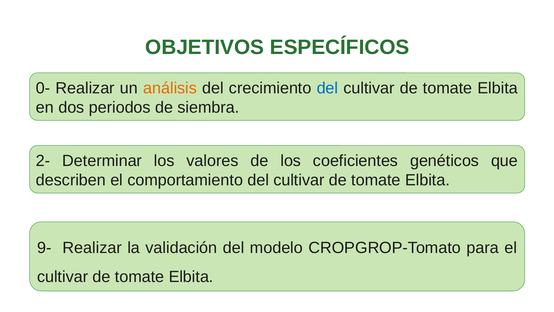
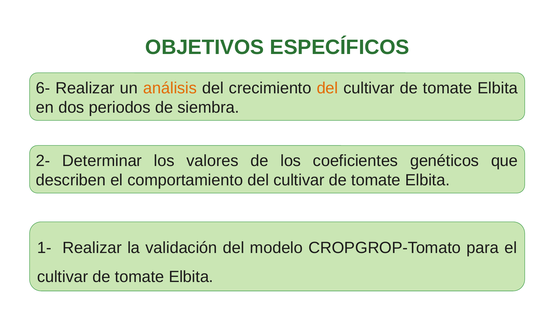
0-: 0- -> 6-
del at (327, 88) colour: blue -> orange
9-: 9- -> 1-
